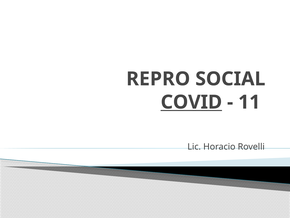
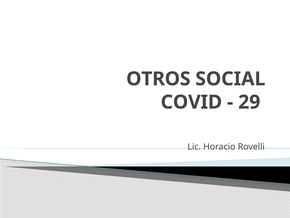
REPRO: REPRO -> OTROS
COVID underline: present -> none
11: 11 -> 29
